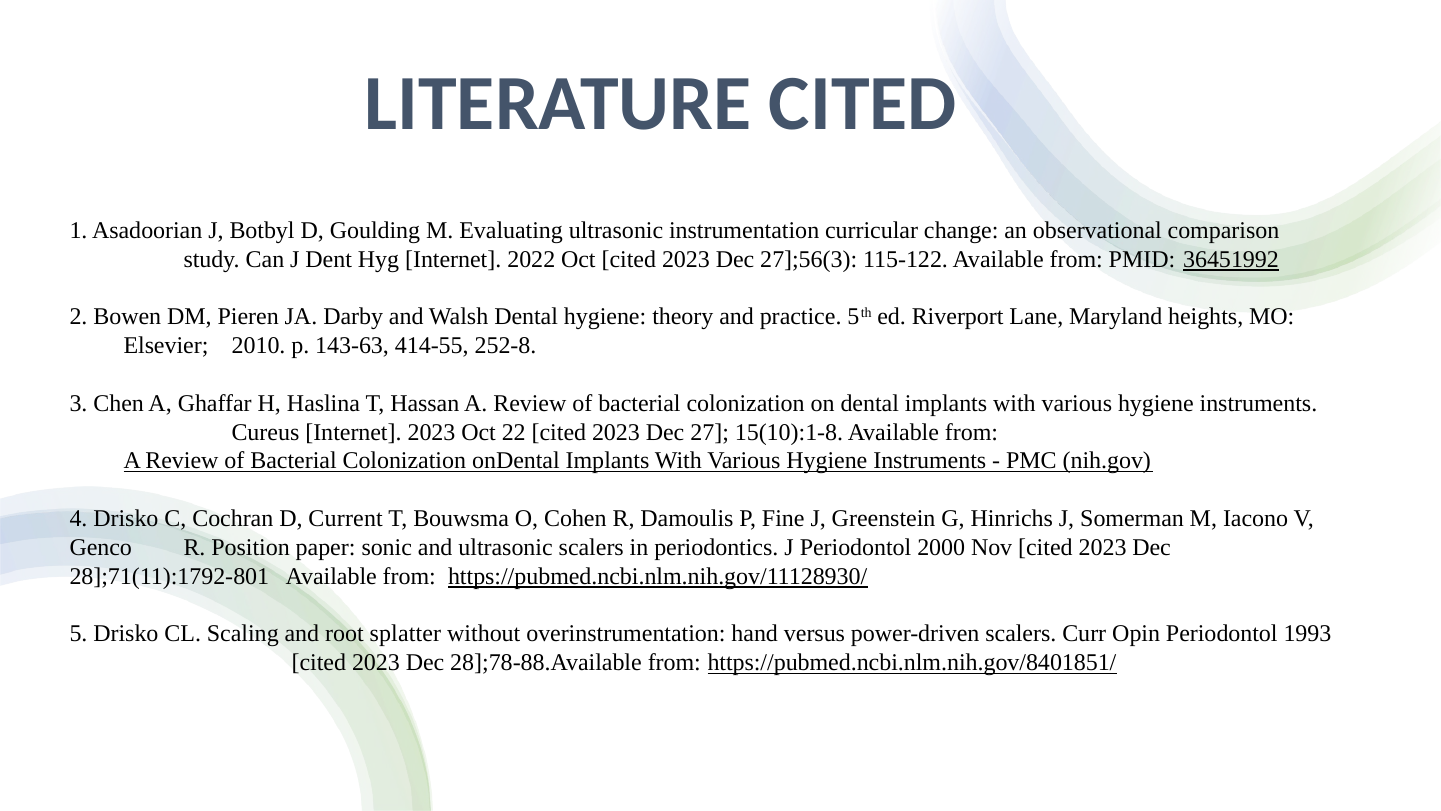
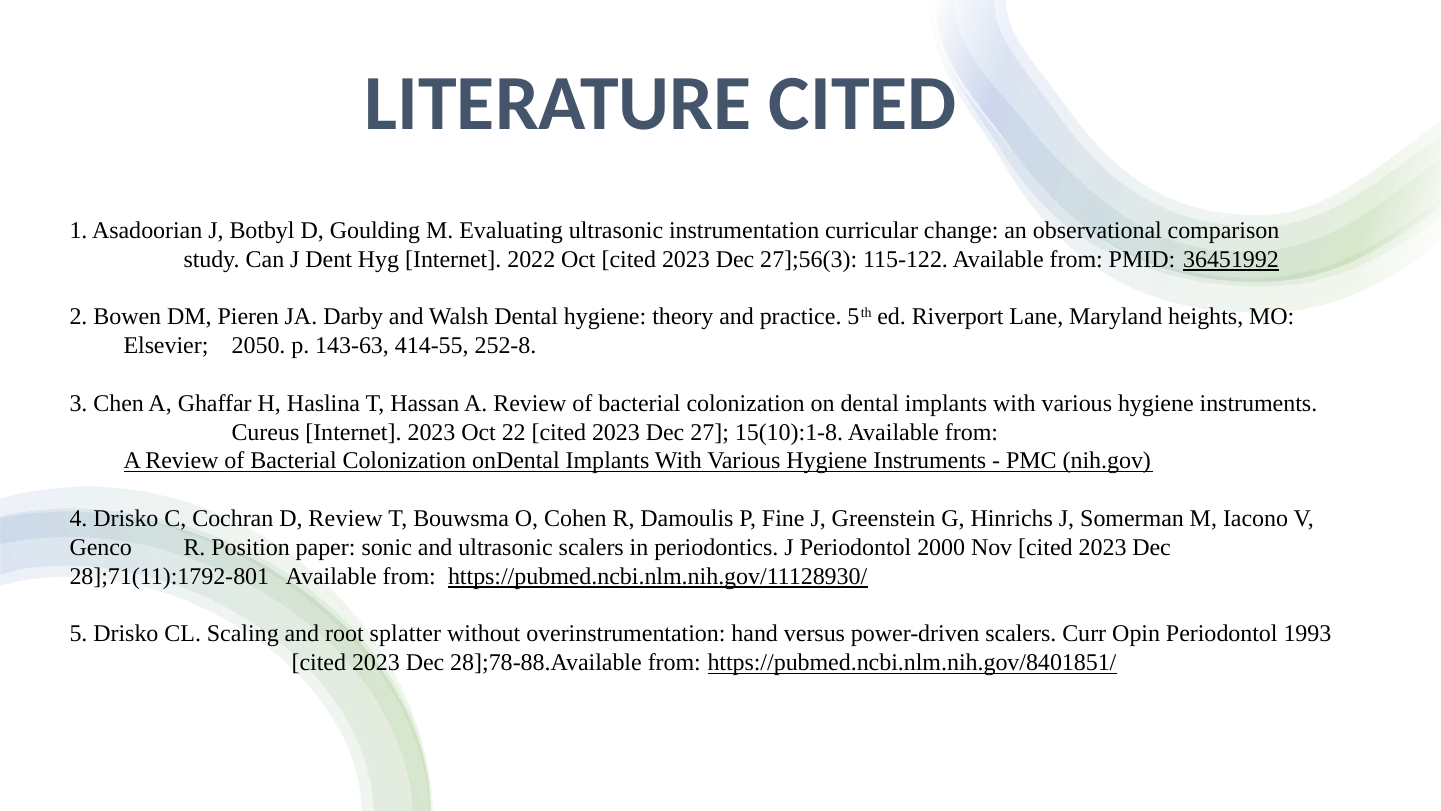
2010: 2010 -> 2050
D Current: Current -> Review
